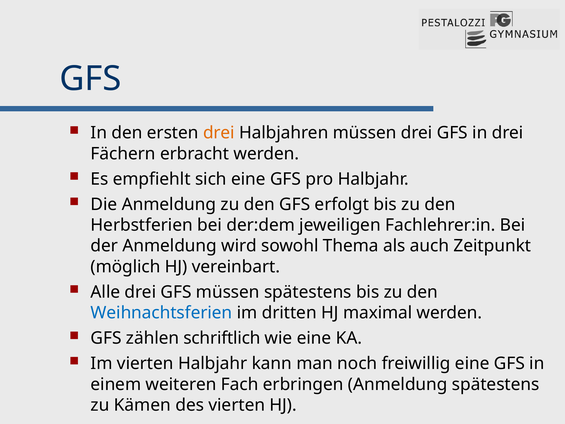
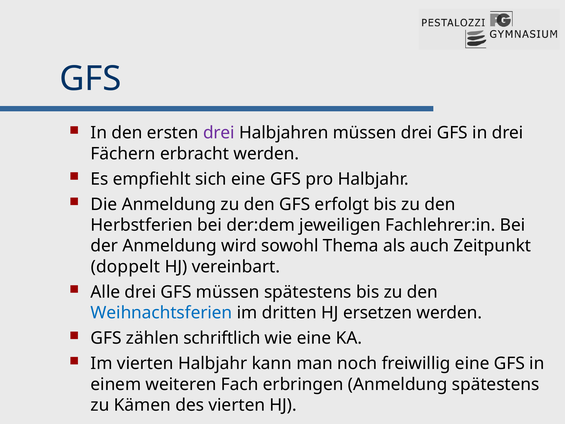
drei at (219, 133) colour: orange -> purple
möglich: möglich -> doppelt
maximal: maximal -> ersetzen
